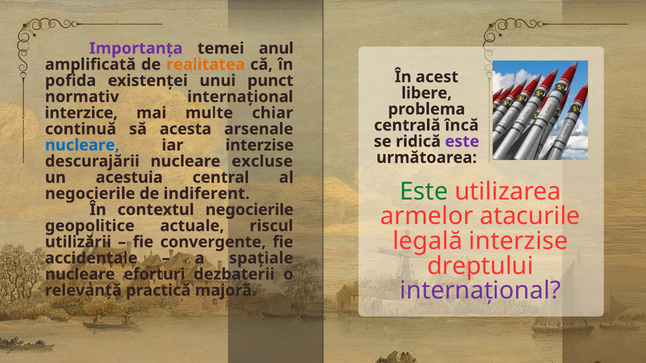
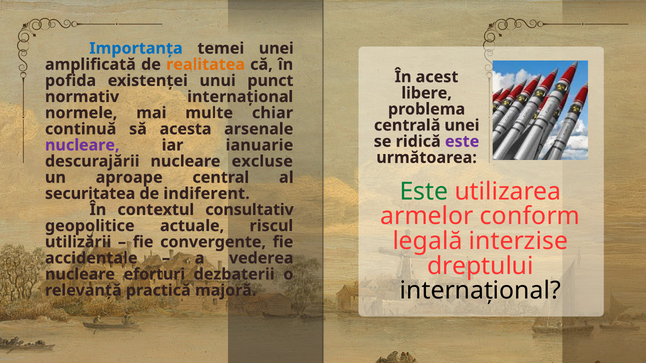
Importanța colour: purple -> blue
temei anul: anul -> unei
interzice: interzice -> normele
centrală încă: încă -> unei
nucleare at (82, 145) colour: blue -> purple
iar interzise: interzise -> ianuarie
acestuia: acestuia -> aproape
negocierile at (90, 194): negocierile -> securitatea
contextul negocierile: negocierile -> consultativ
atacurile: atacurile -> conform
spațiale: spațiale -> vederea
internațional at (480, 291) colour: purple -> black
